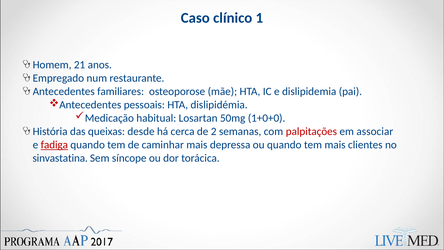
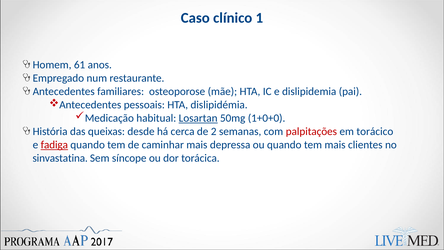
21: 21 -> 61
Losartan underline: none -> present
associar: associar -> torácico
